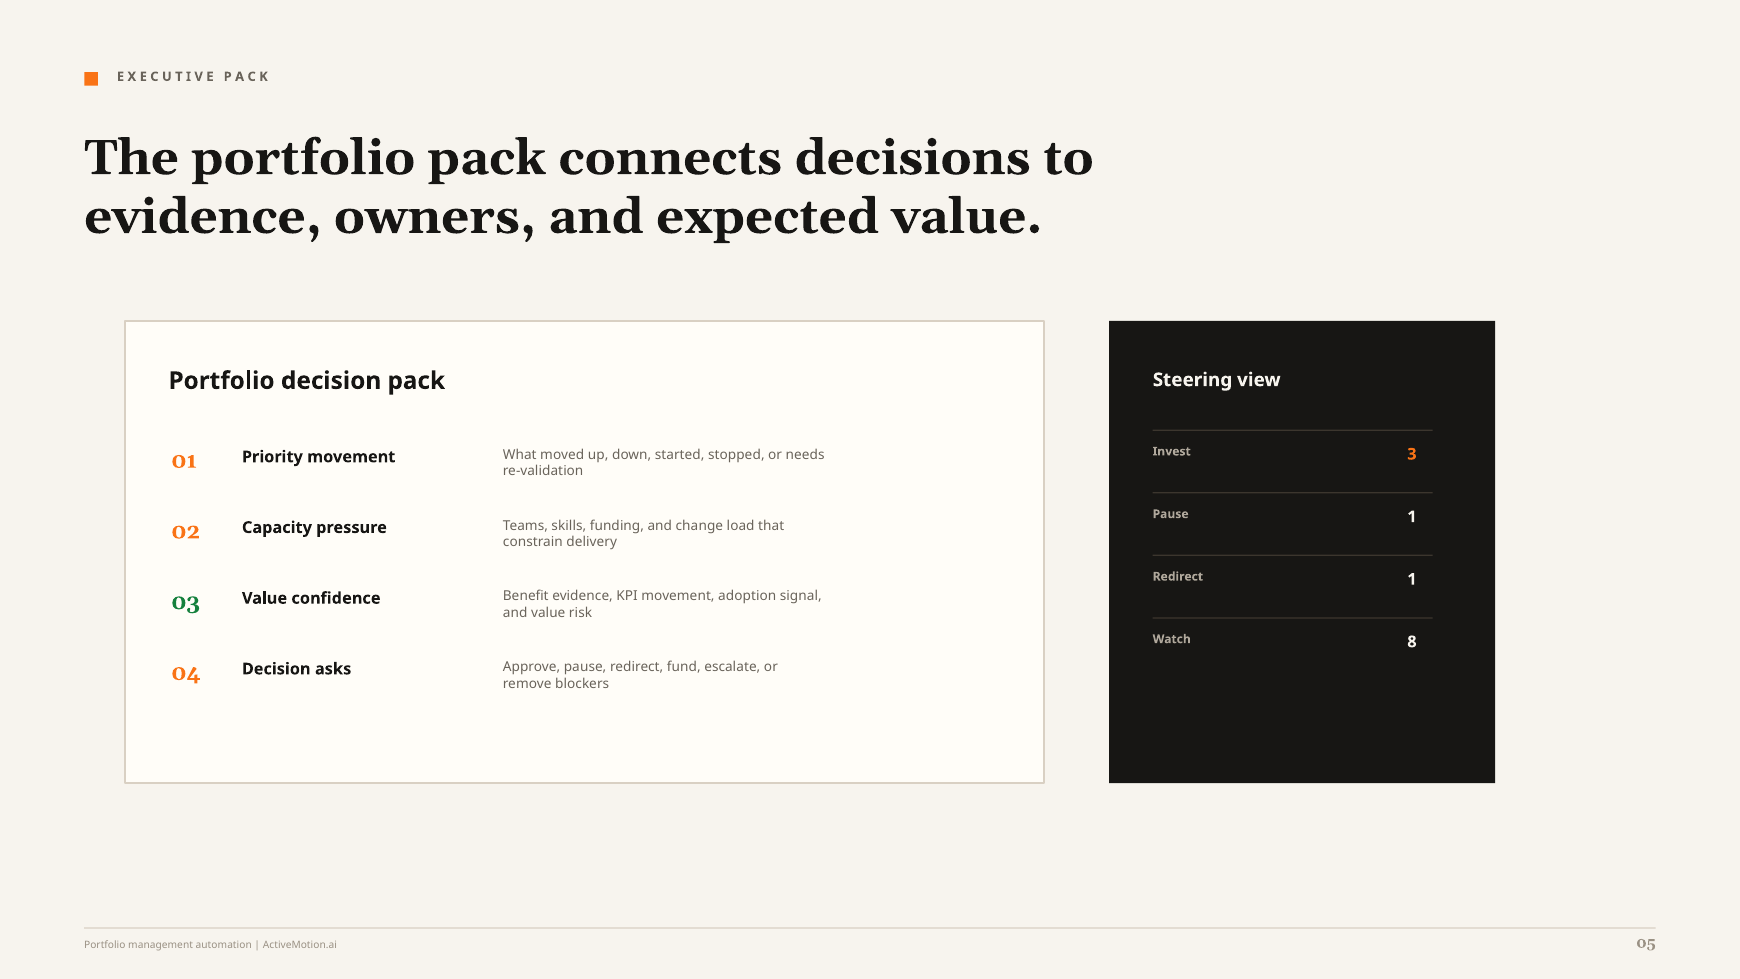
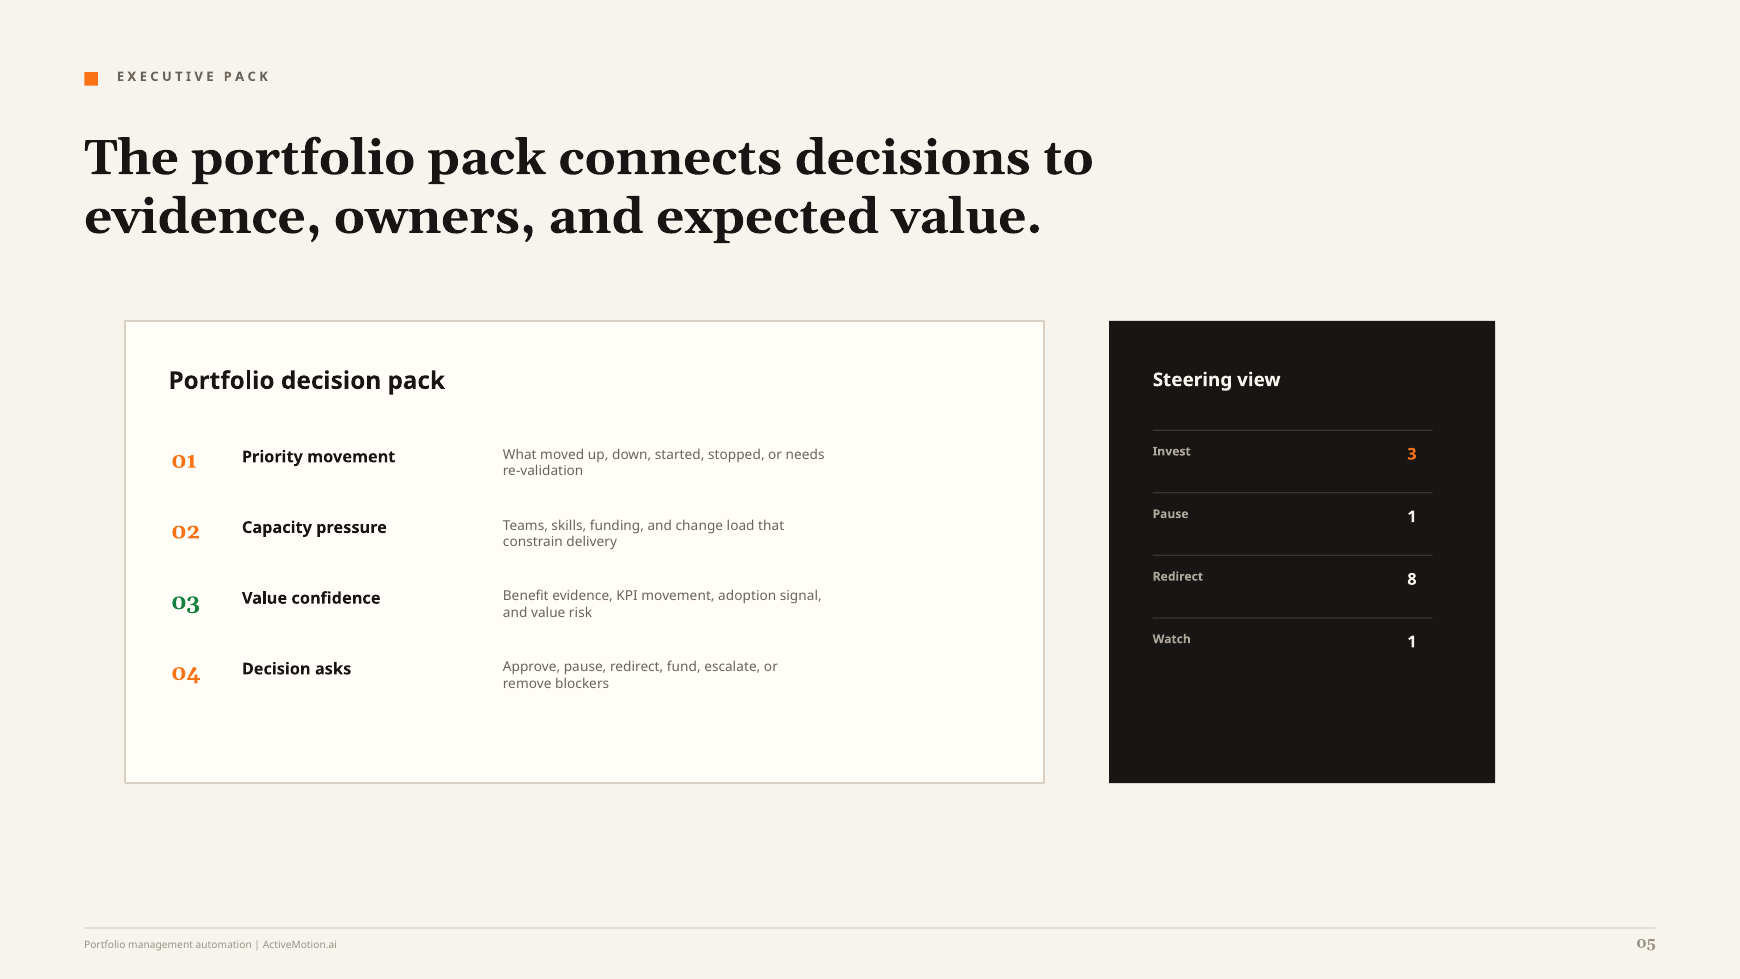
Redirect 1: 1 -> 8
Watch 8: 8 -> 1
